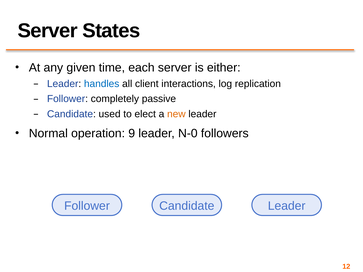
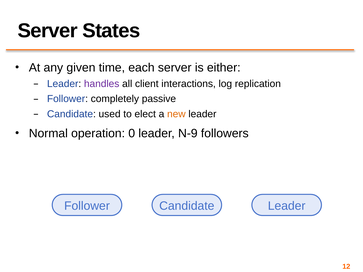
handles colour: blue -> purple
9: 9 -> 0
N-0: N-0 -> N-9
